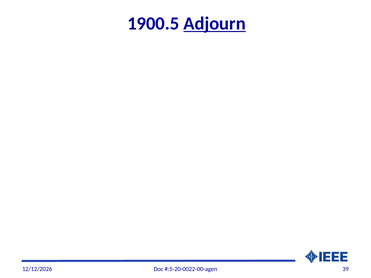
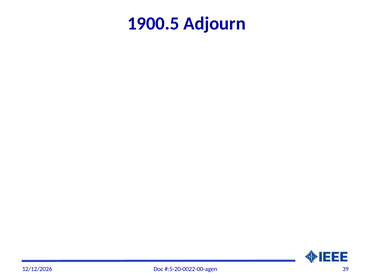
Adjourn underline: present -> none
